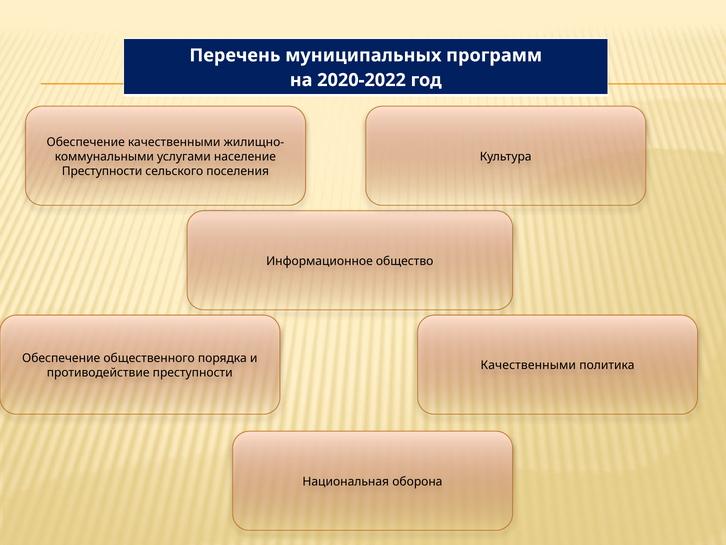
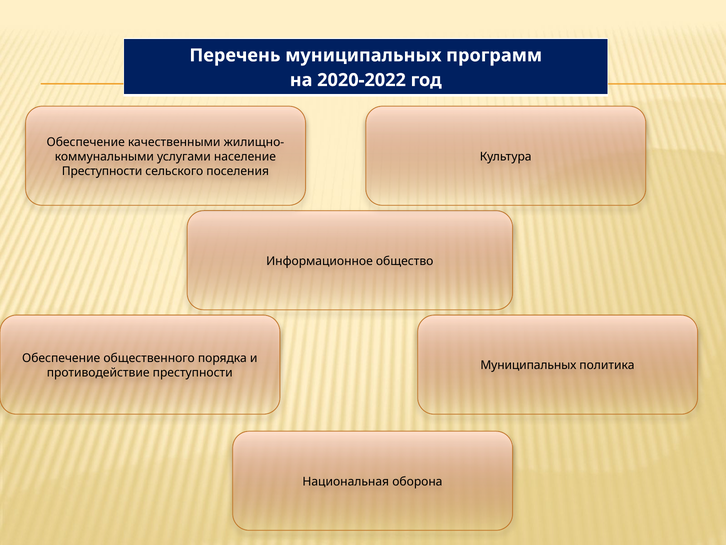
Качественными at (528, 365): Качественными -> Муниципальных
